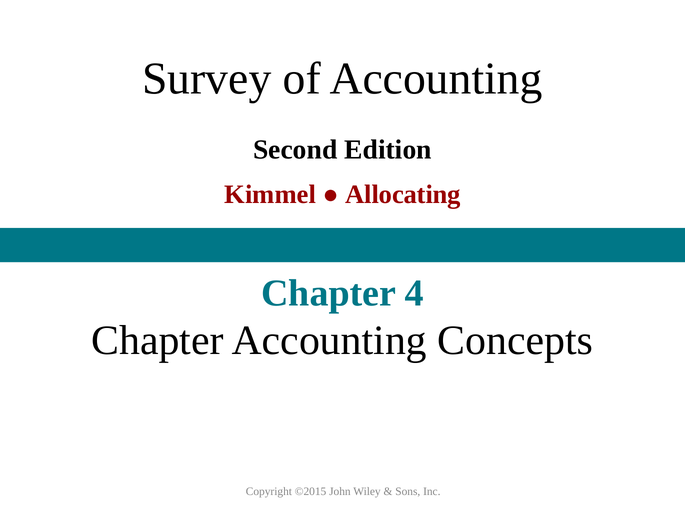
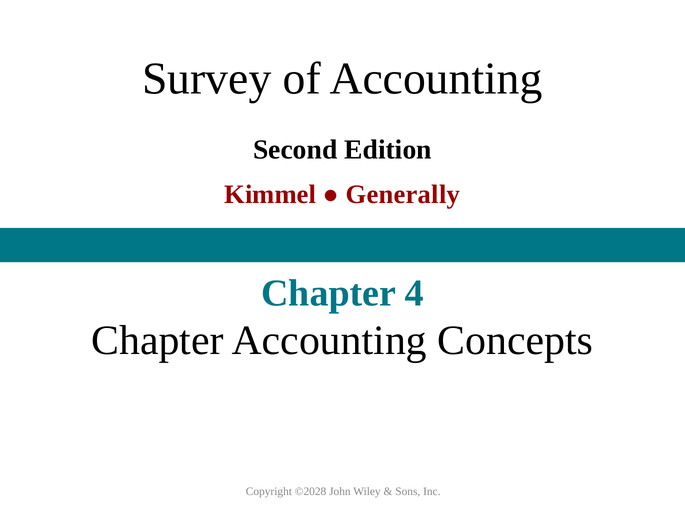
Allocating: Allocating -> Generally
©2015: ©2015 -> ©2028
